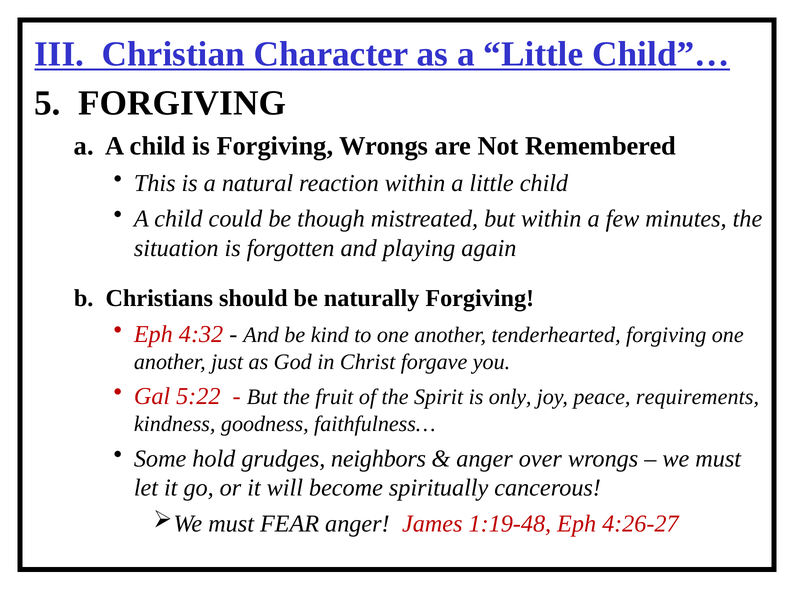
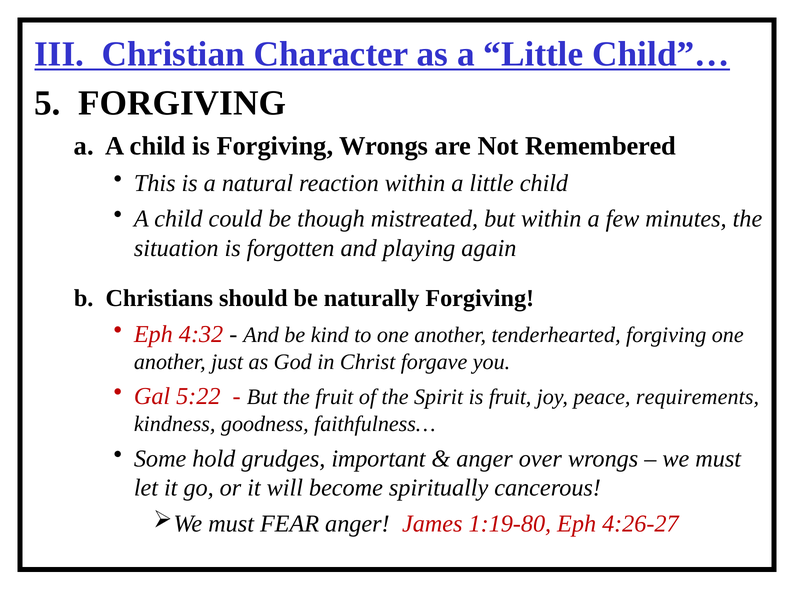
is only: only -> fruit
neighbors: neighbors -> important
1:19-48: 1:19-48 -> 1:19-80
